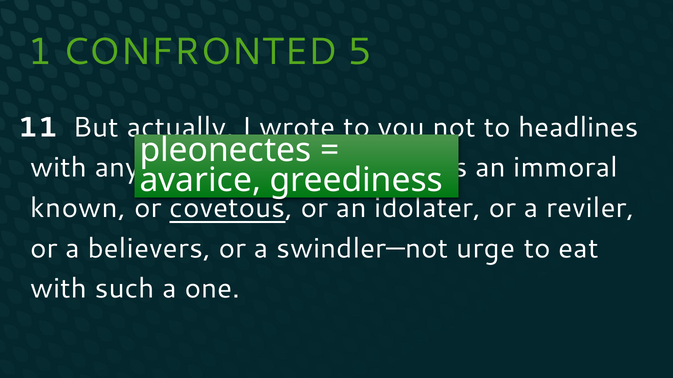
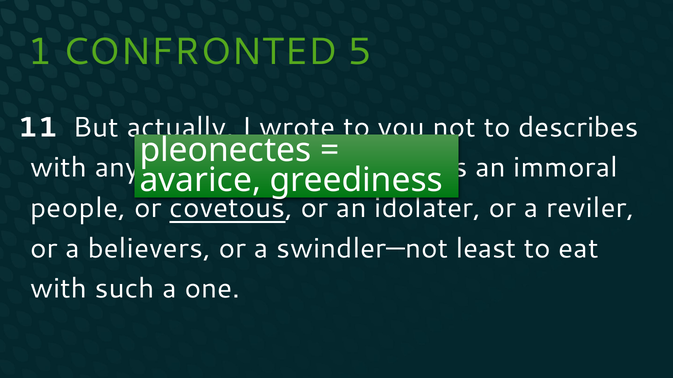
headlines: headlines -> describes
known: known -> people
urge: urge -> least
